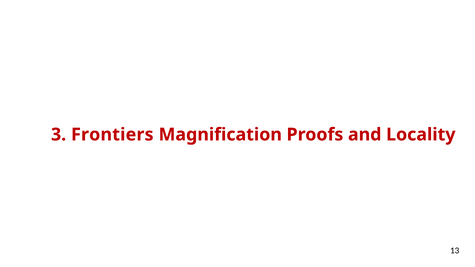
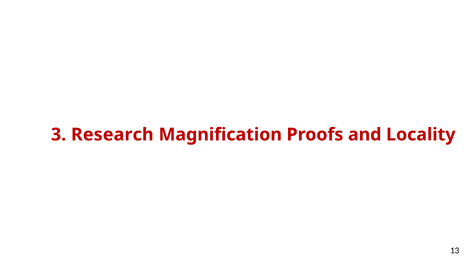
Frontiers: Frontiers -> Research
